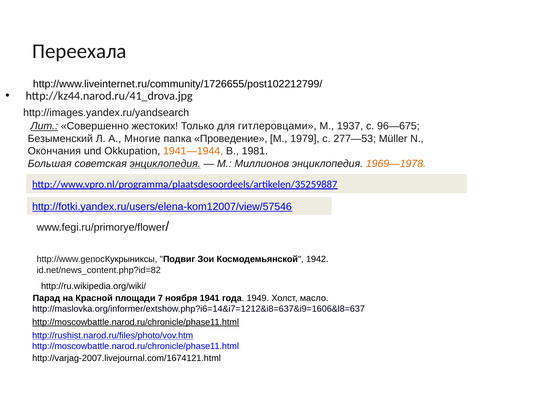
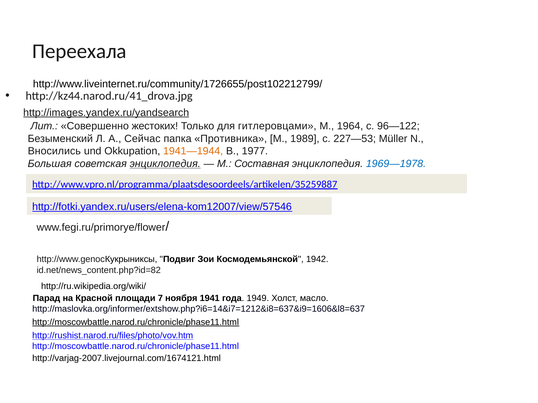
http://images.yandex.ru/yandsearch underline: none -> present
Лит underline: present -> none
1937: 1937 -> 1964
96—675: 96—675 -> 96—122
Многие: Многие -> Сейчас
Проведение: Проведение -> Противника
1979: 1979 -> 1989
277—53: 277—53 -> 227—53
Окончания: Окончания -> Вносились
1981: 1981 -> 1977
Миллионов: Миллионов -> Составная
1969—1978 colour: orange -> blue
